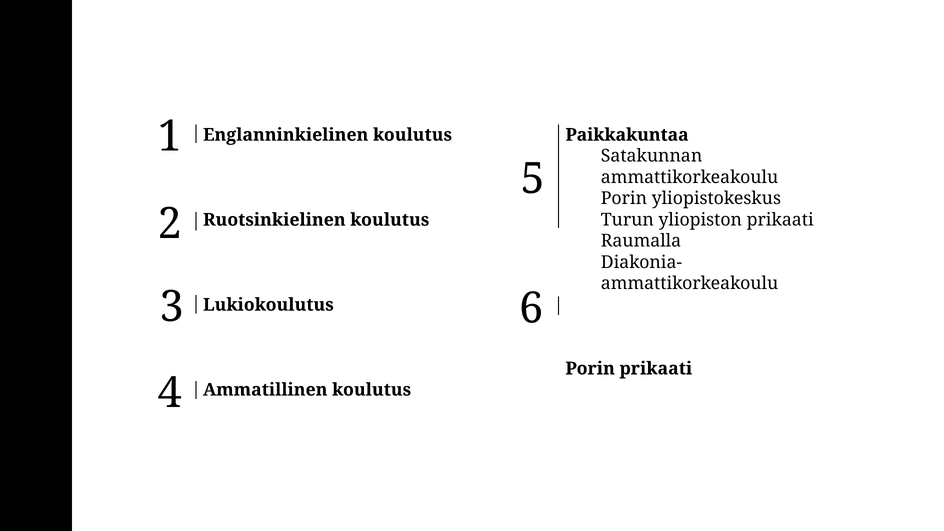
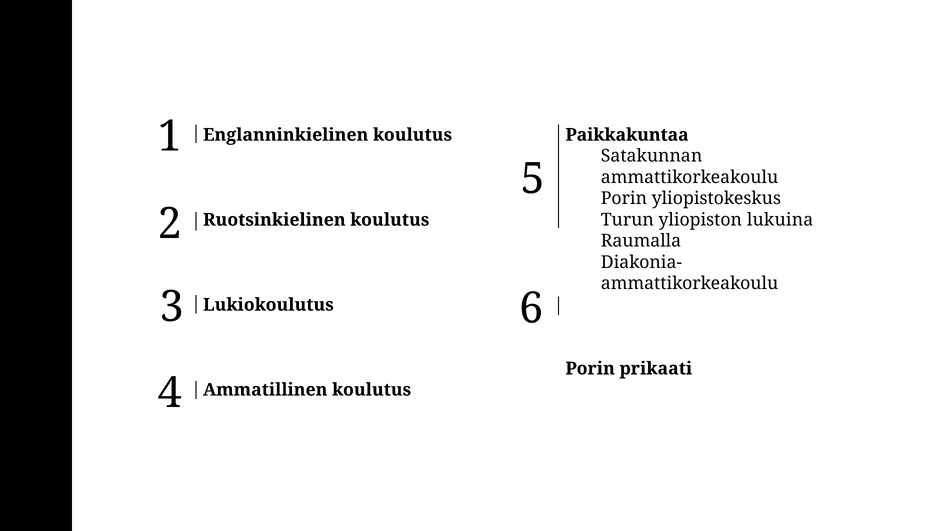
yliopiston prikaati: prikaati -> lukuina
